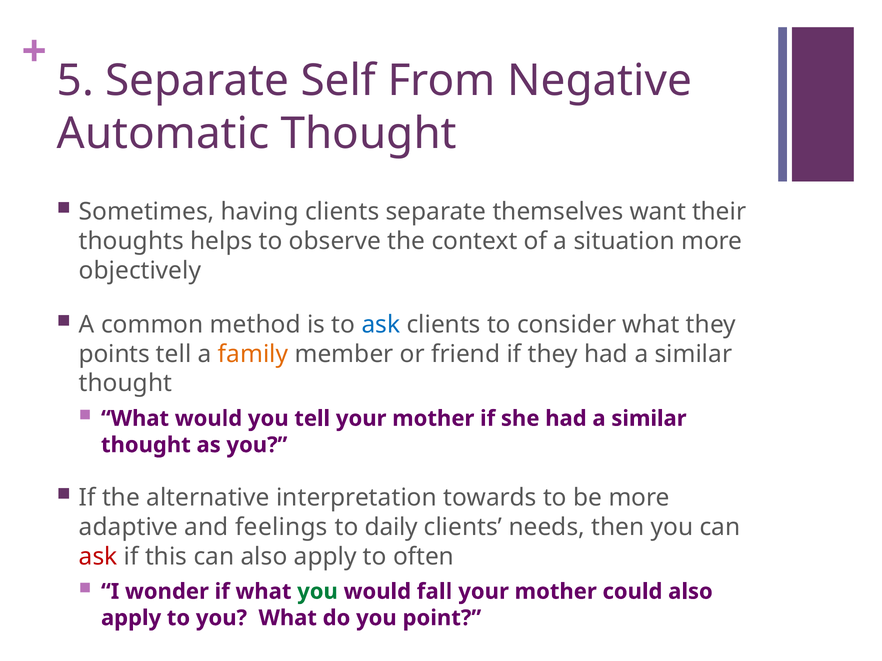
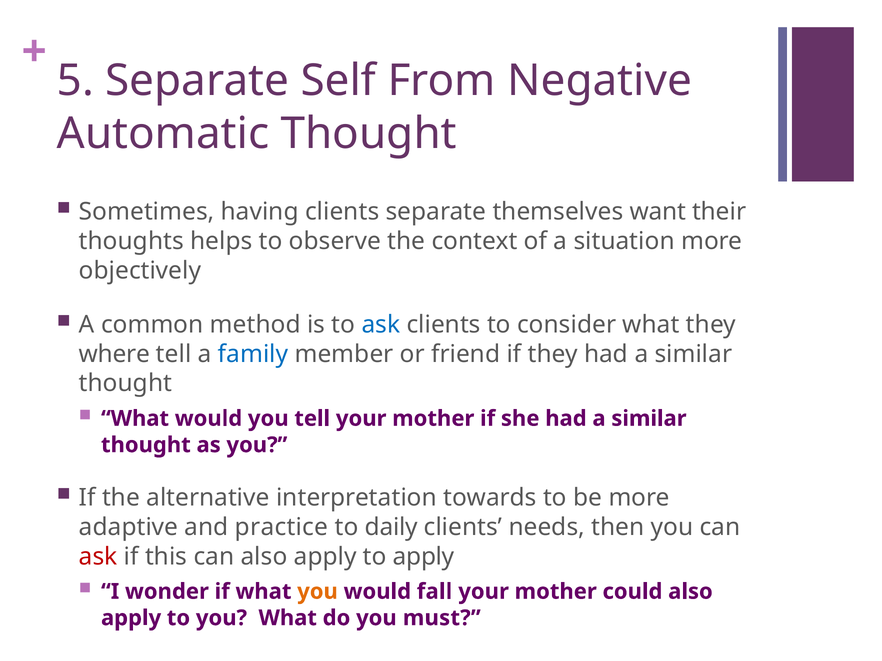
points: points -> where
family colour: orange -> blue
feelings: feelings -> practice
to often: often -> apply
you at (318, 592) colour: green -> orange
point: point -> must
